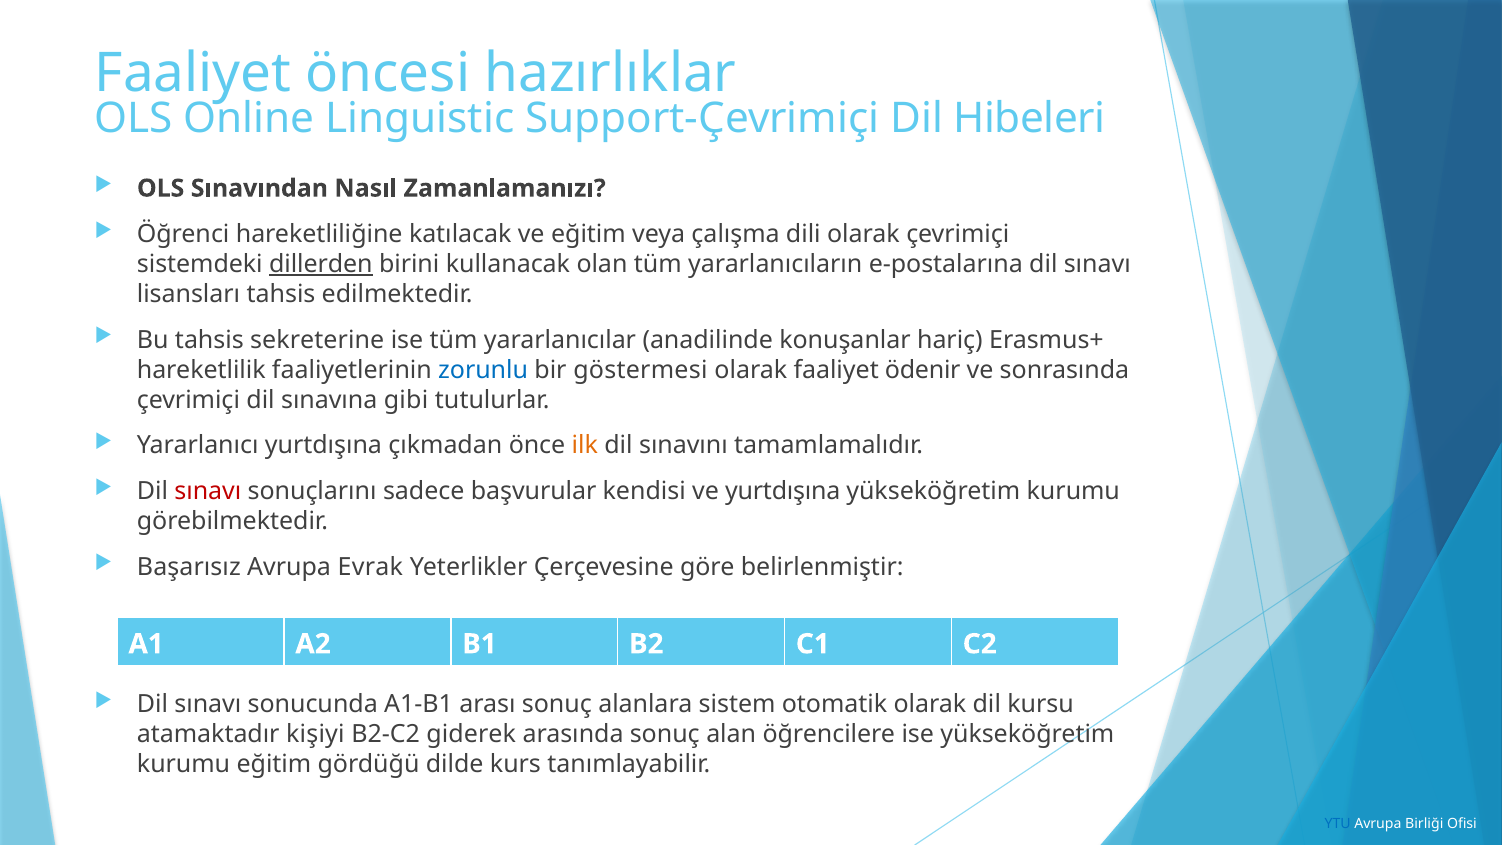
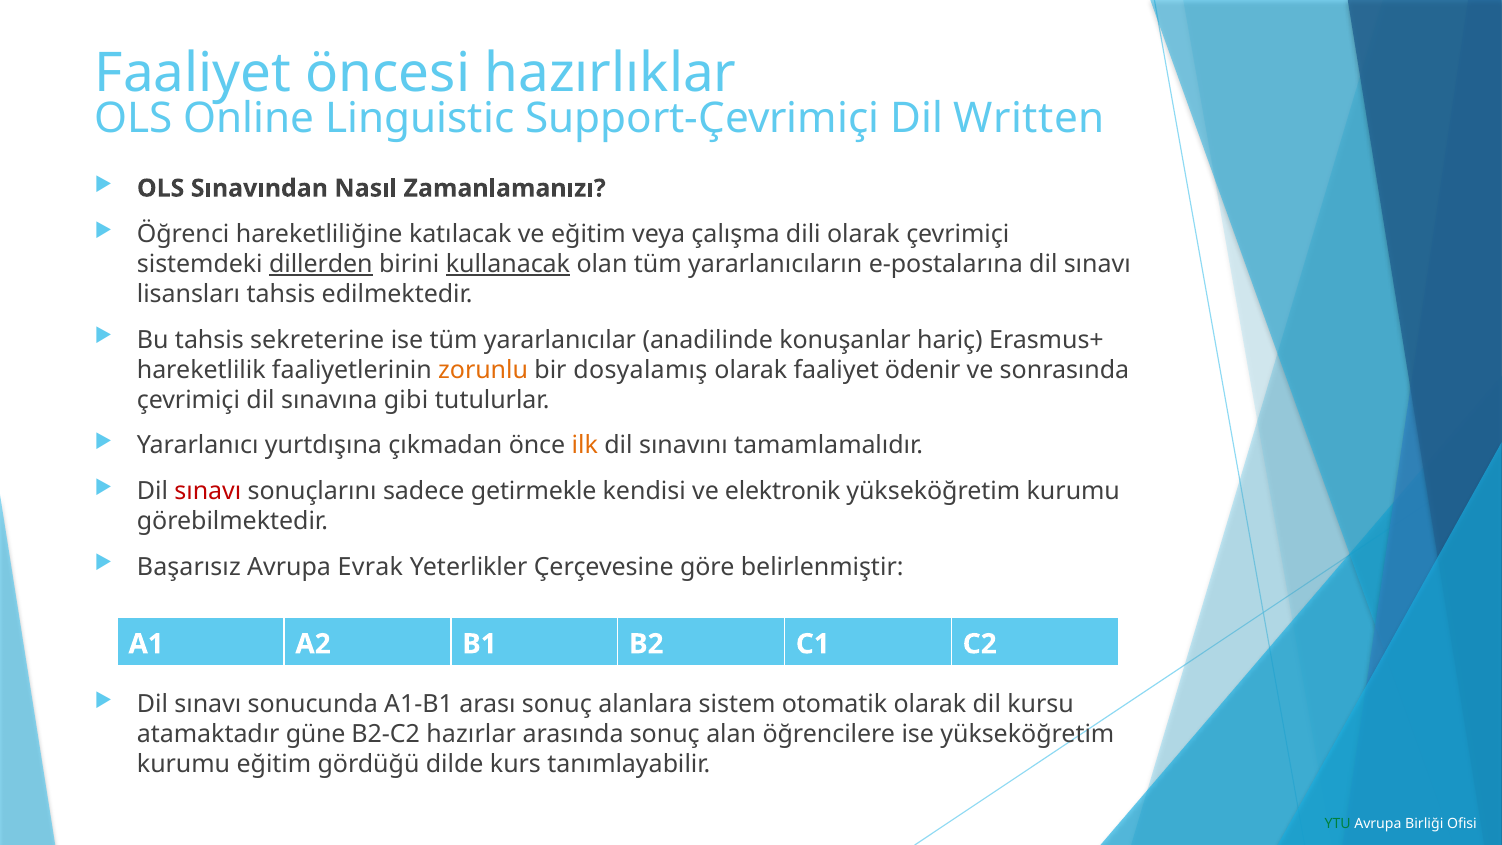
Hibeleri: Hibeleri -> Written
kullanacak underline: none -> present
zorunlu colour: blue -> orange
göstermesi: göstermesi -> dosyalamış
başvurular: başvurular -> getirmekle
ve yurtdışına: yurtdışına -> elektronik
kişiyi: kişiyi -> güne
giderek: giderek -> hazırlar
YTU colour: blue -> green
